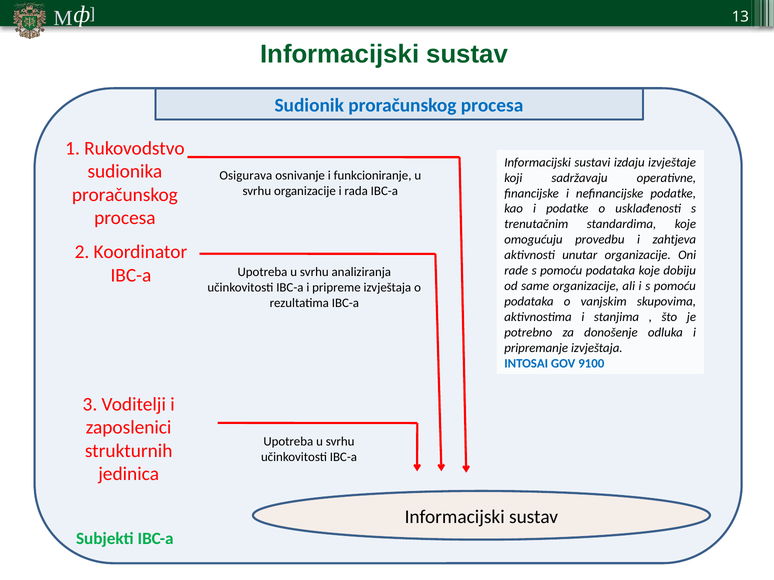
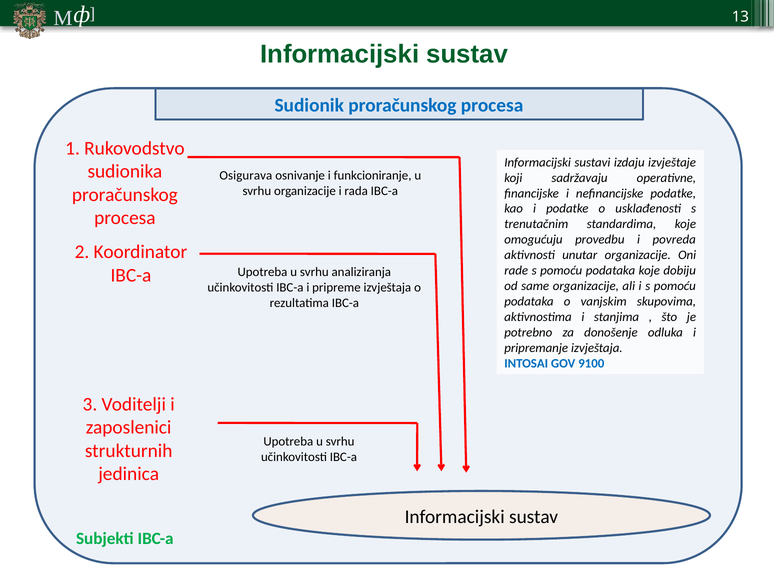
zahtjeva: zahtjeva -> povreda
